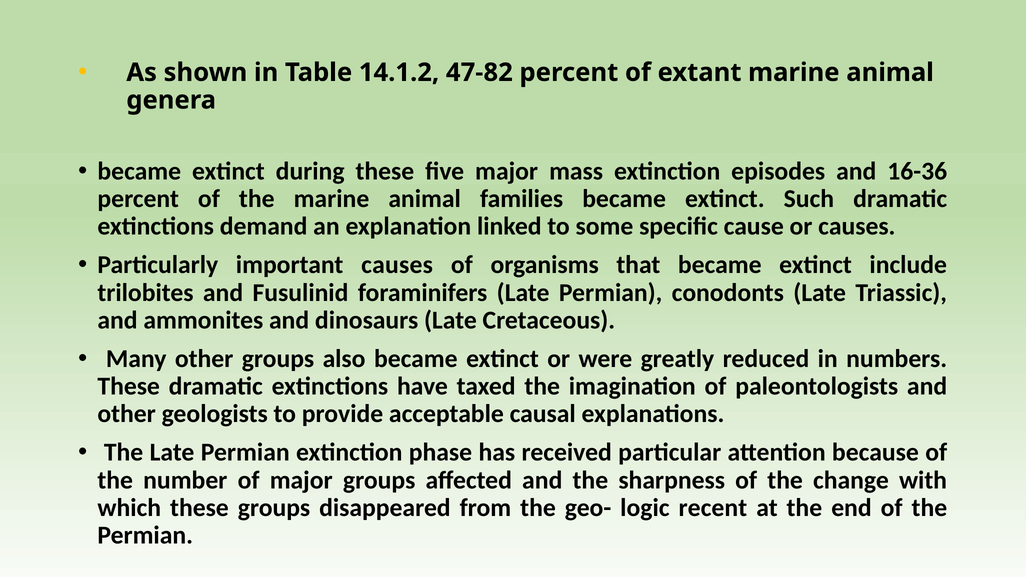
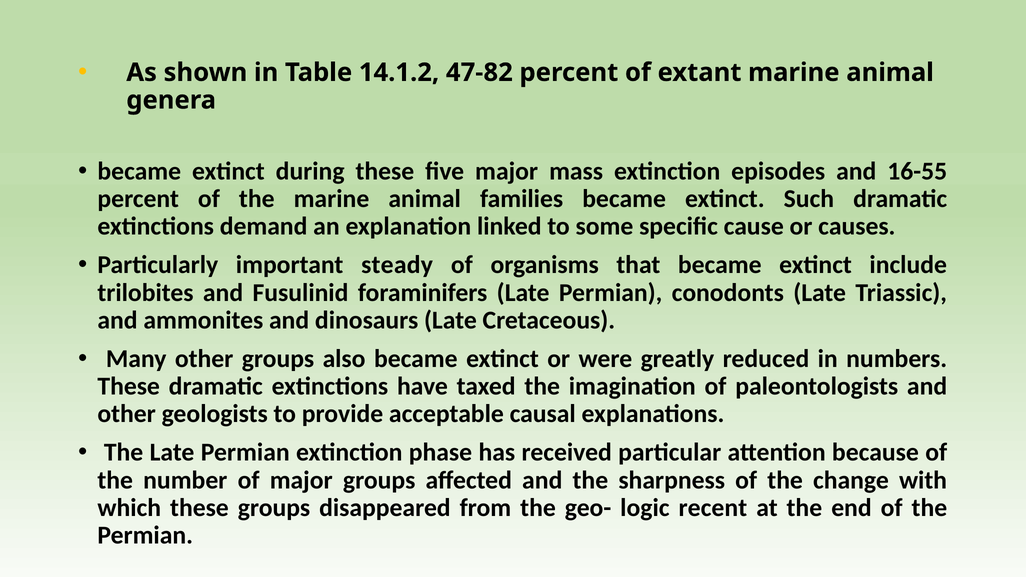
16-36: 16-36 -> 16-55
important causes: causes -> steady
